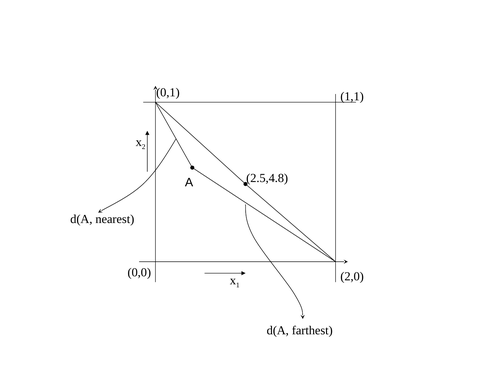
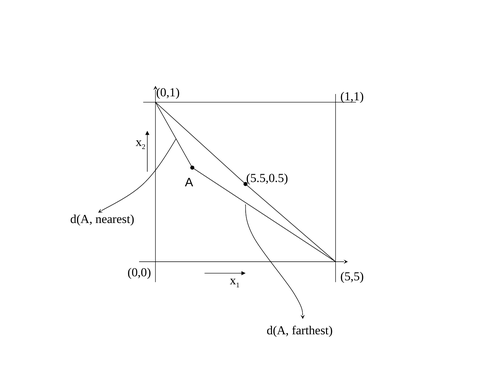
2.5,4.8: 2.5,4.8 -> 5.5,0.5
2,0: 2,0 -> 5,5
